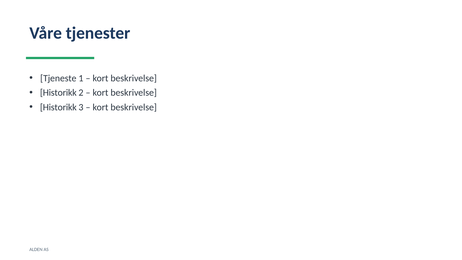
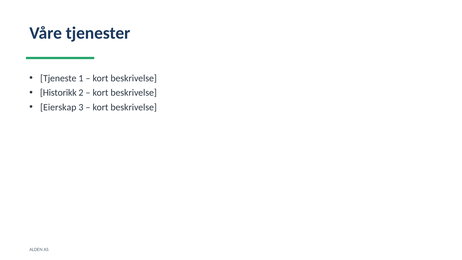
Historikk at (58, 107): Historikk -> Eierskap
